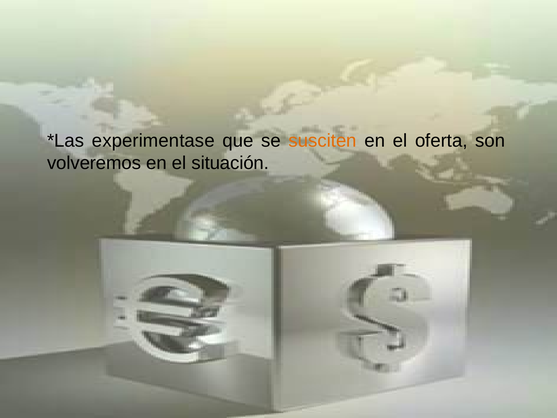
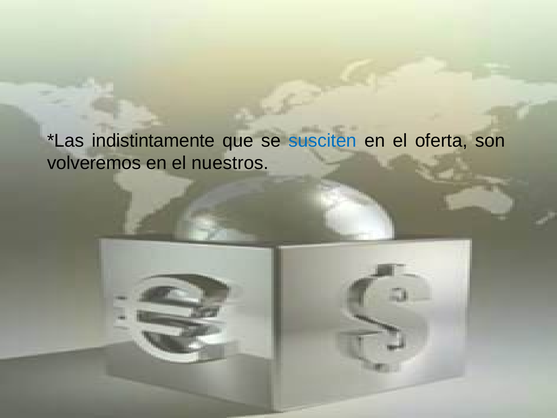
experimentase: experimentase -> indistintamente
susciten colour: orange -> blue
situación: situación -> nuestros
